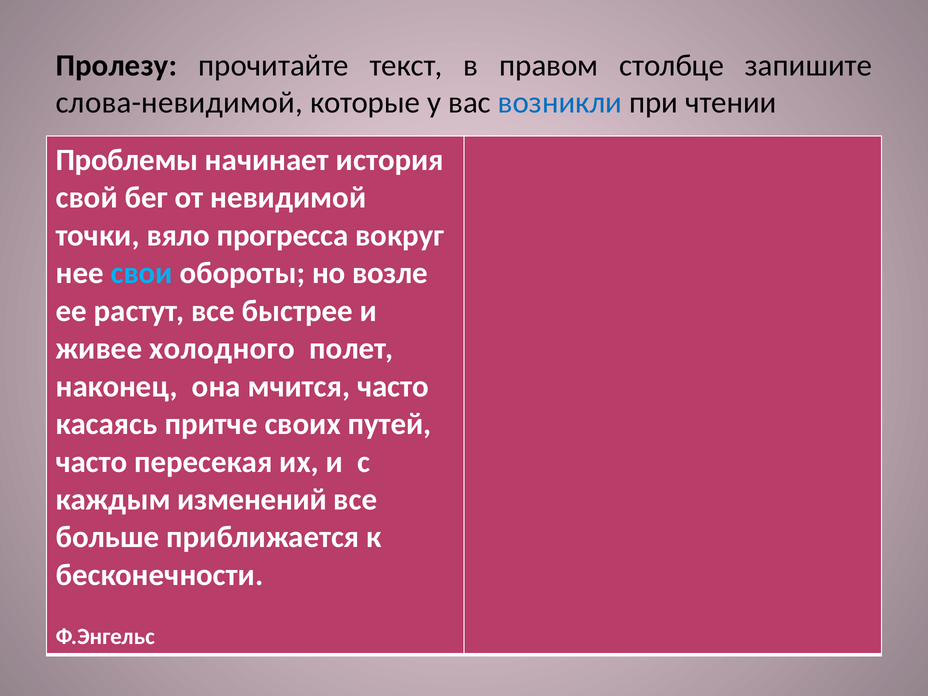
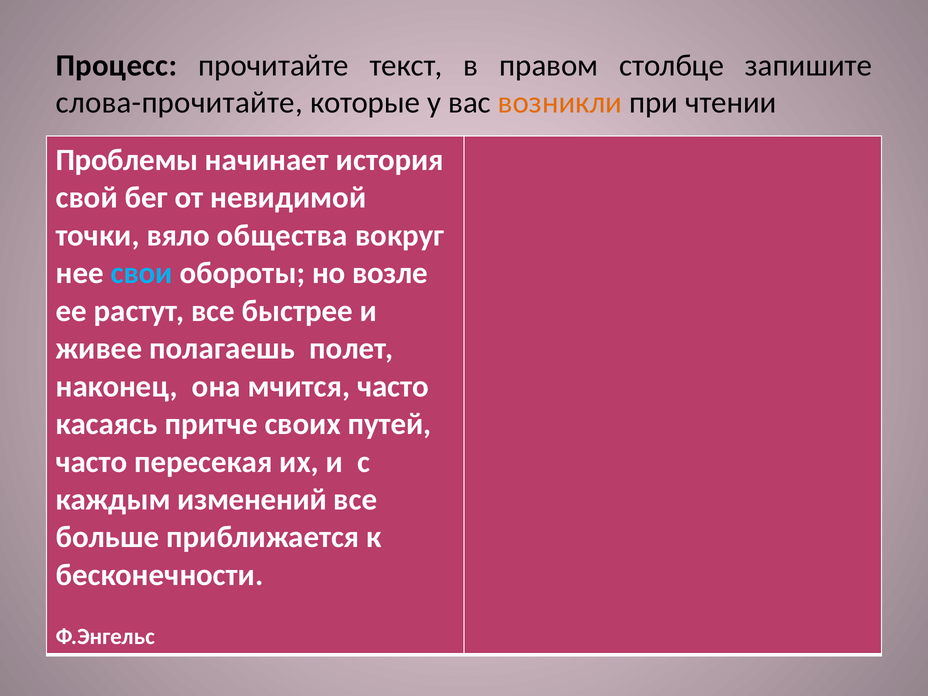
Пролезу: Пролезу -> Процесс
слова-невидимой: слова-невидимой -> слова-прочитайте
возникли colour: blue -> orange
прогресса: прогресса -> общества
холодного: холодного -> полагаешь
